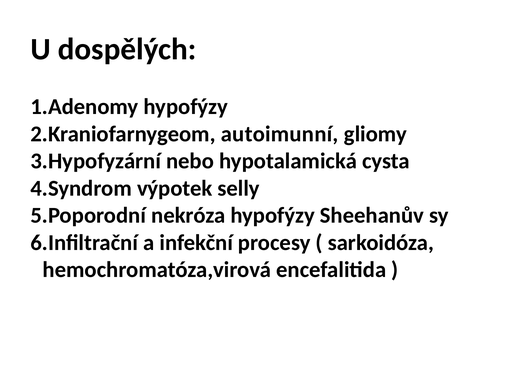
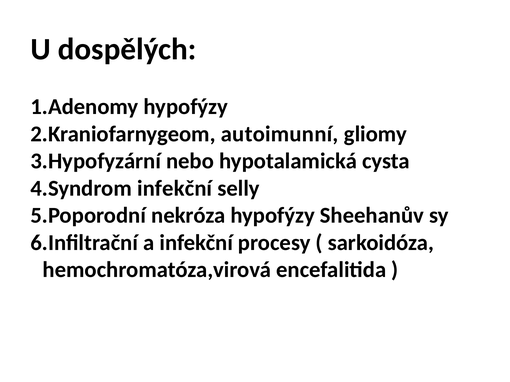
výpotek at (175, 189): výpotek -> infekční
